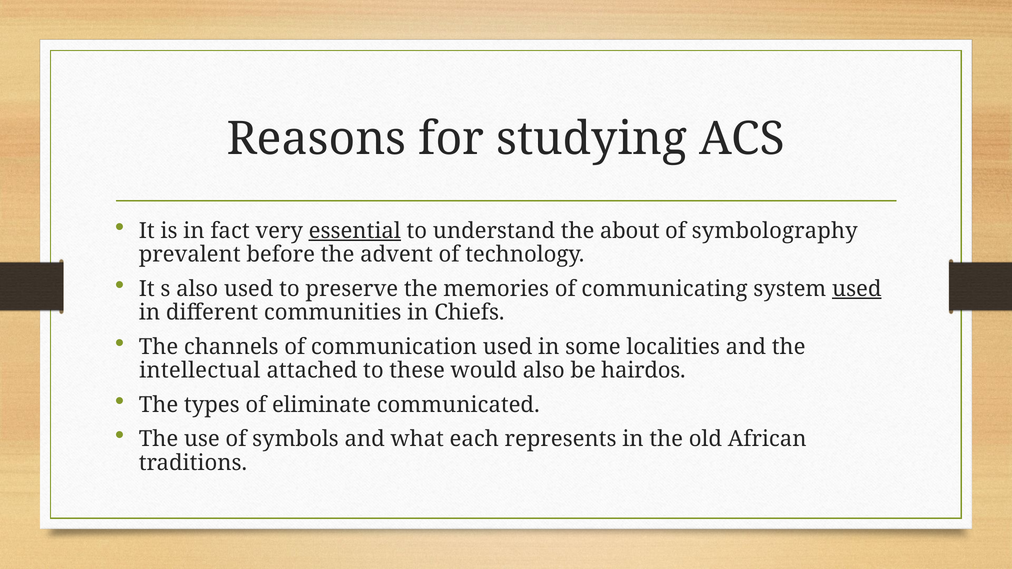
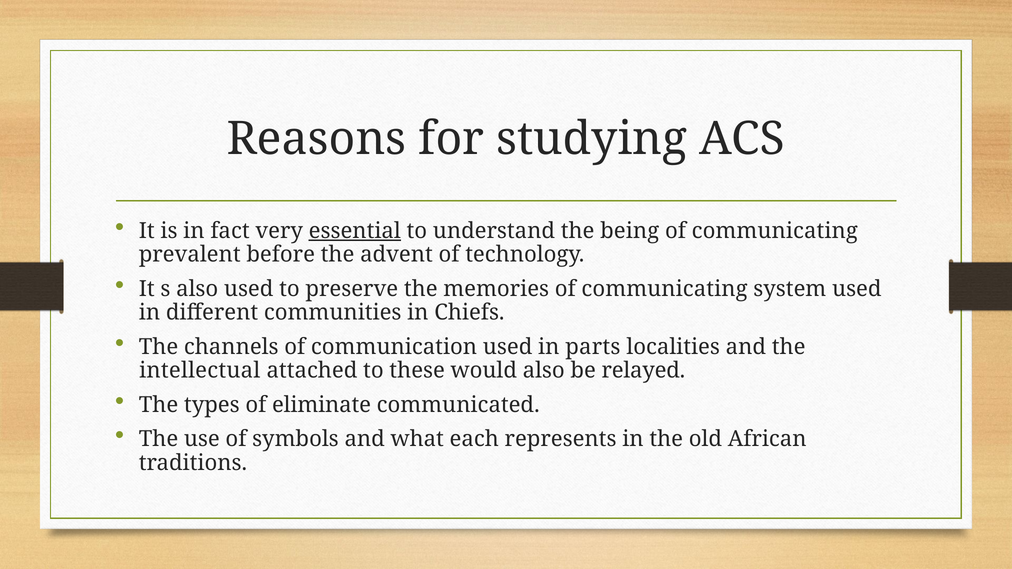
about: about -> being
symbolography at (775, 231): symbolography -> communicating
used at (857, 289) underline: present -> none
some: some -> parts
hairdos: hairdos -> relayed
